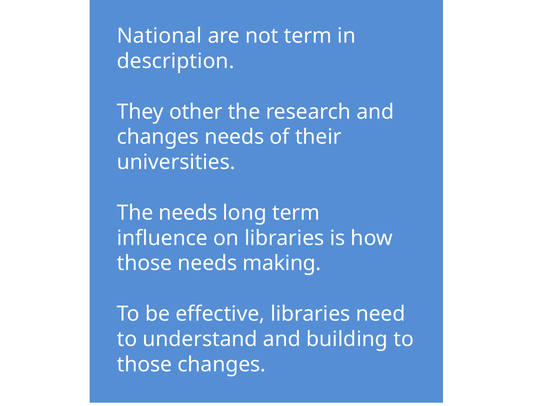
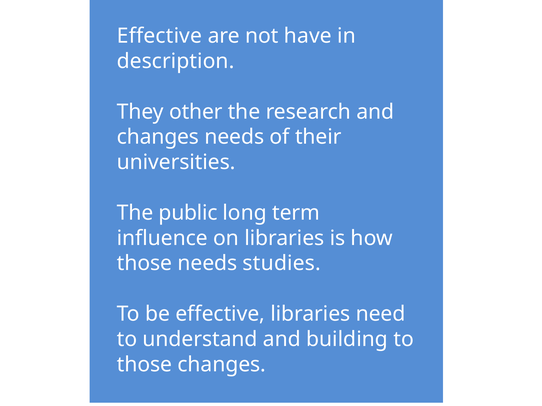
National at (159, 36): National -> Effective
not term: term -> have
The needs: needs -> public
making: making -> studies
